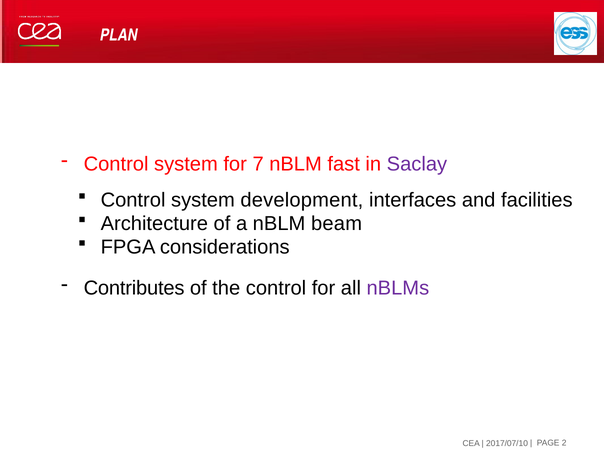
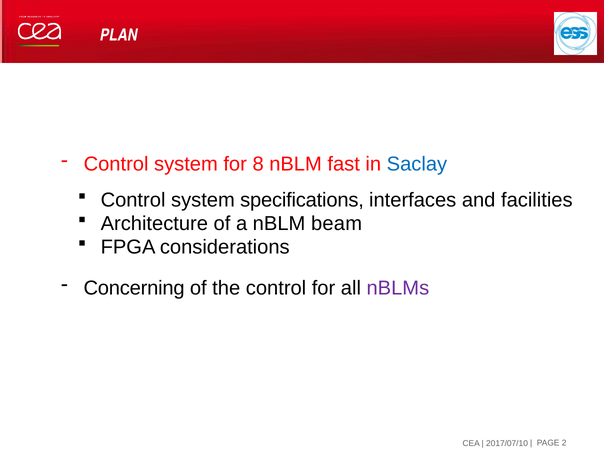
7: 7 -> 8
Saclay colour: purple -> blue
development: development -> specifications
Contributes: Contributes -> Concerning
